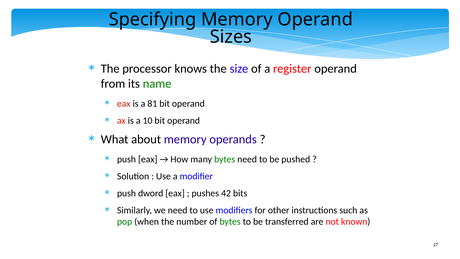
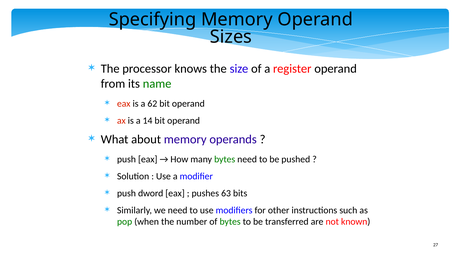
81: 81 -> 62
10: 10 -> 14
42: 42 -> 63
